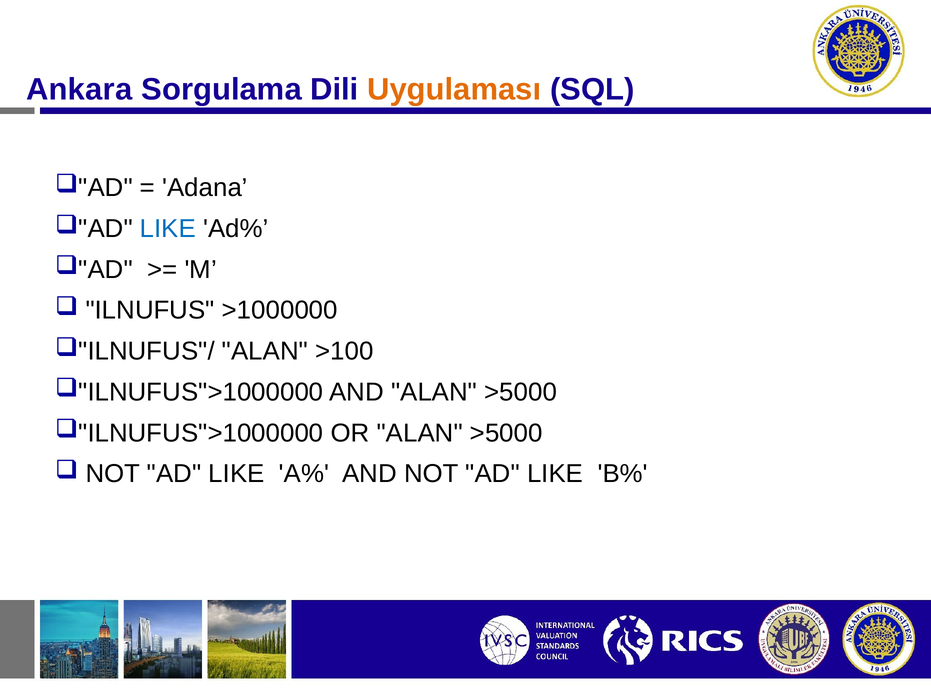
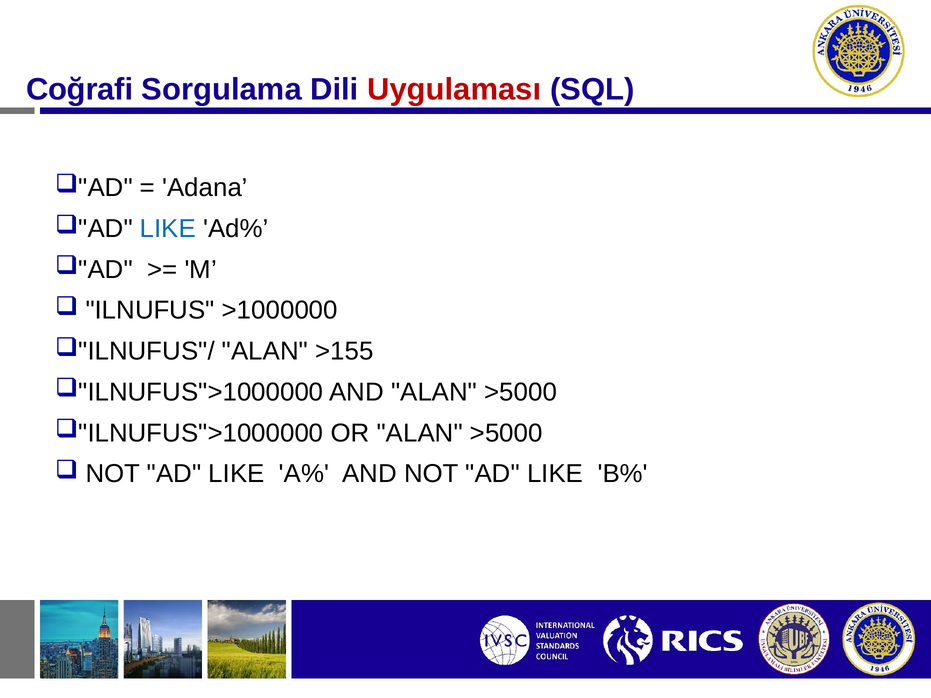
Ankara: Ankara -> Coğrafi
Uygulaması colour: orange -> red
>100: >100 -> >155
